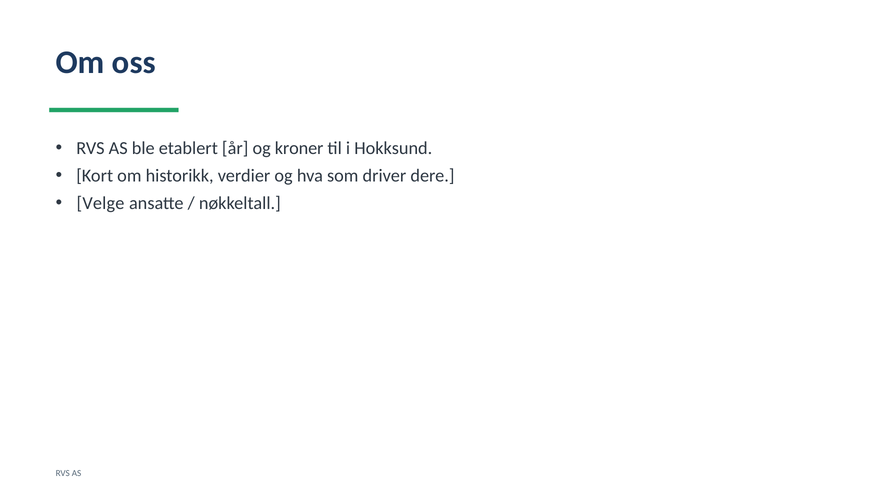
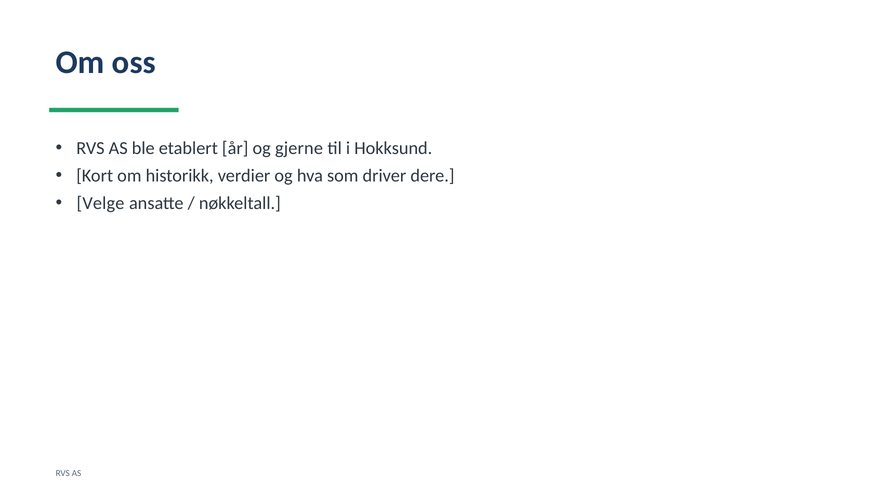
kroner: kroner -> gjerne
